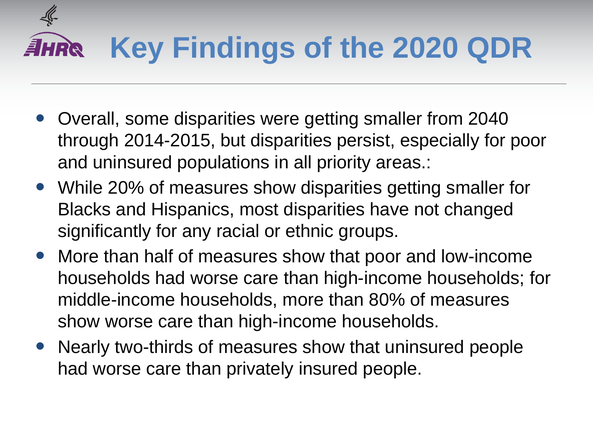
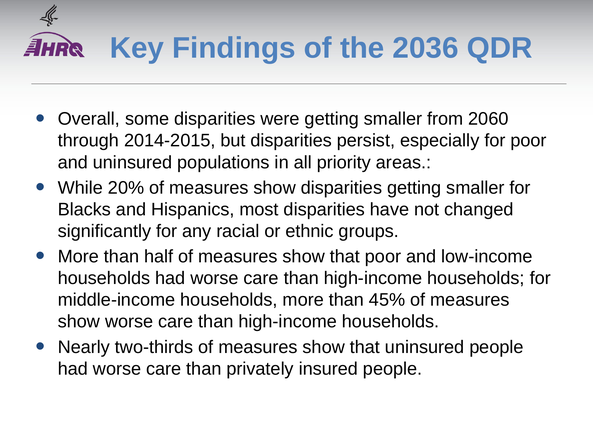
2020: 2020 -> 2036
2040: 2040 -> 2060
80%: 80% -> 45%
